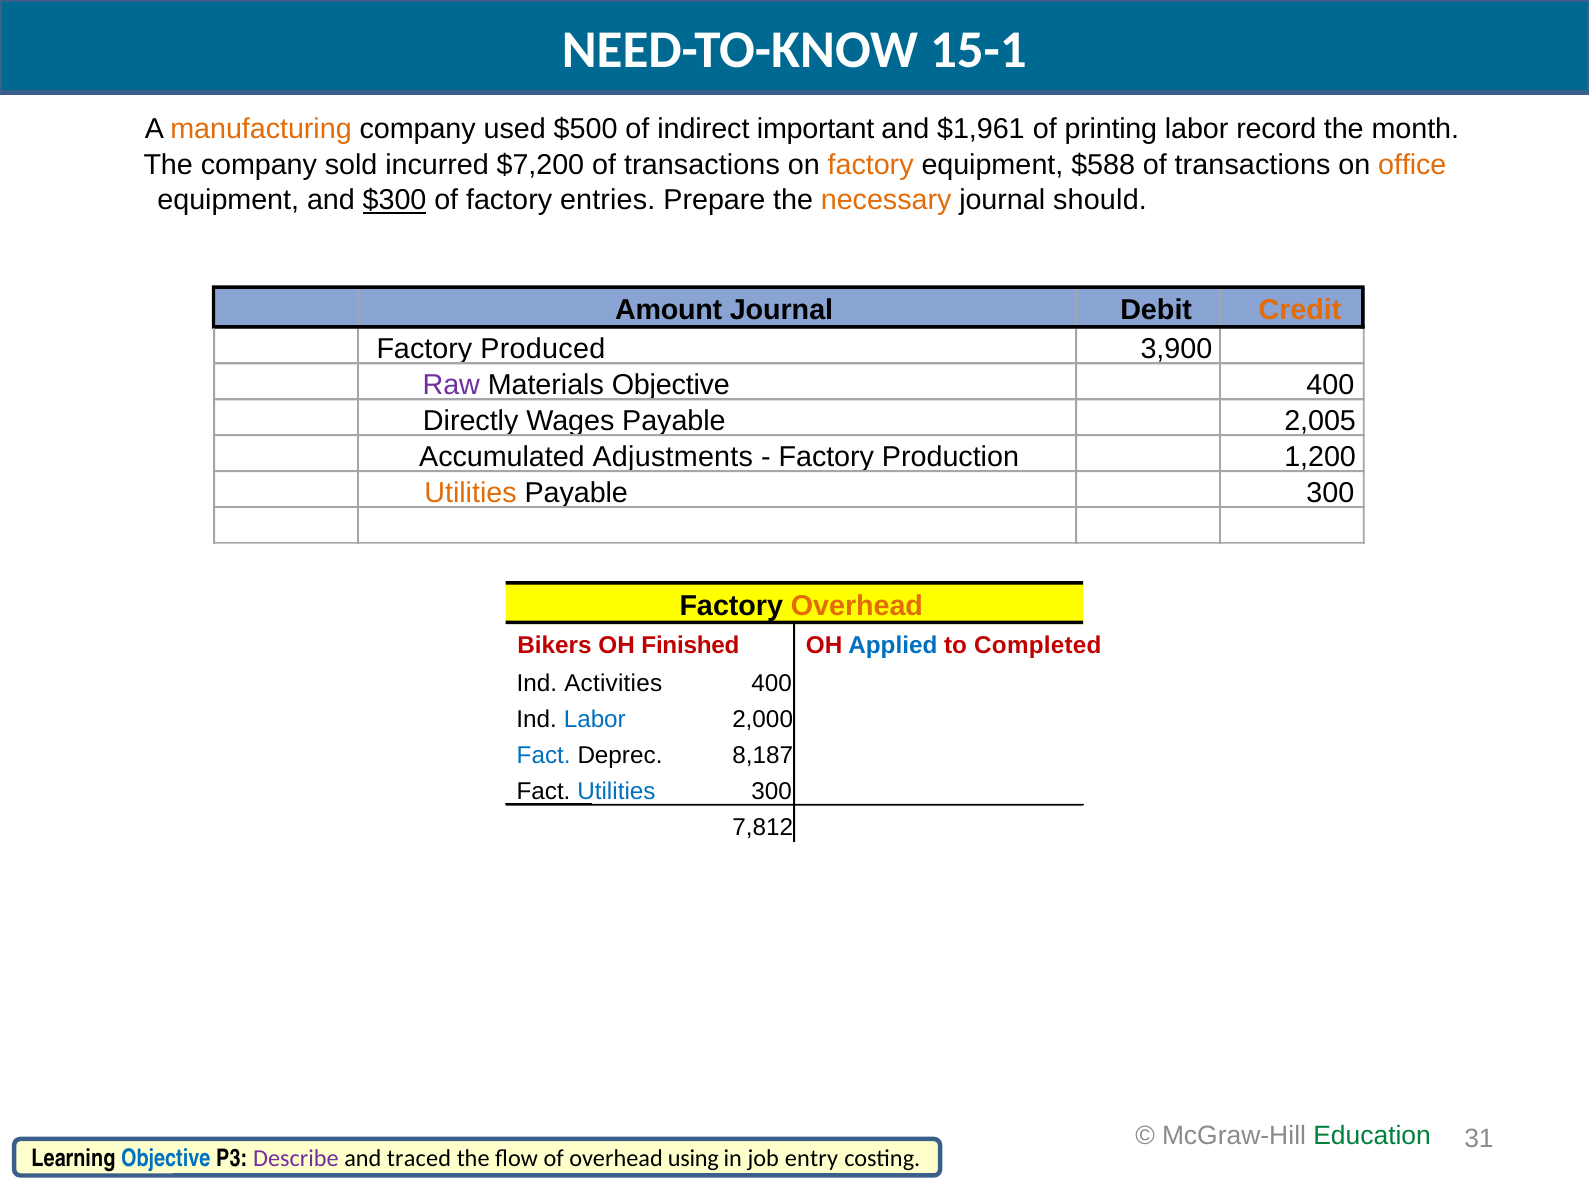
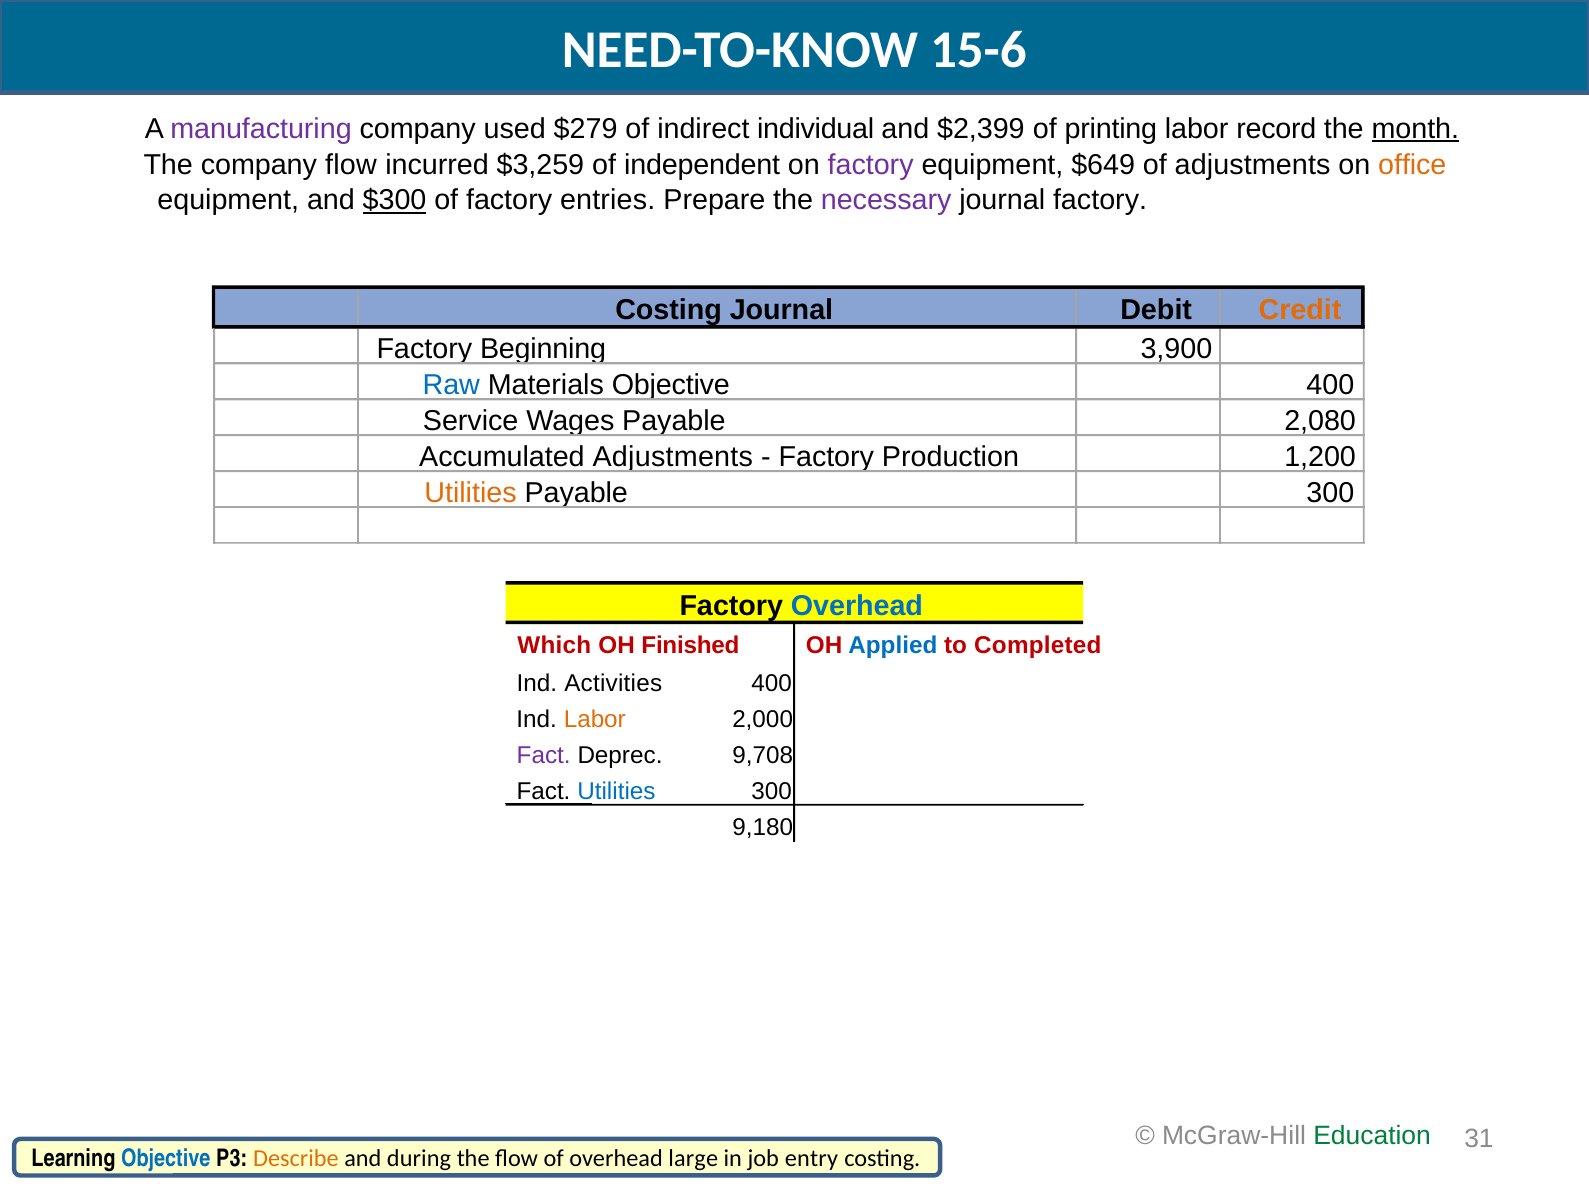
15-1: 15-1 -> 15-6
manufacturing colour: orange -> purple
$500: $500 -> $279
important: important -> individual
$1,961: $1,961 -> $2,399
month underline: none -> present
company sold: sold -> flow
$7,200: $7,200 -> $3,259
transactions at (702, 165): transactions -> independent
factory at (871, 165) colour: orange -> purple
$588: $588 -> $649
transactions at (1253, 165): transactions -> adjustments
necessary colour: orange -> purple
journal should: should -> factory
Amount at (669, 310): Amount -> Costing
Produced: Produced -> Beginning
Raw colour: purple -> blue
Directly: Directly -> Service
2,005: 2,005 -> 2,080
Overhead at (857, 605) colour: orange -> blue
Bikers: Bikers -> Which
Labor at (595, 719) colour: blue -> orange
Fact at (544, 755) colour: blue -> purple
8,187: 8,187 -> 9,708
7,812: 7,812 -> 9,180
Describe colour: purple -> orange
traced: traced -> during
using: using -> large
